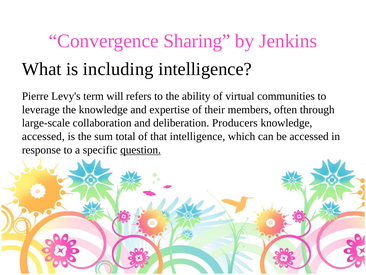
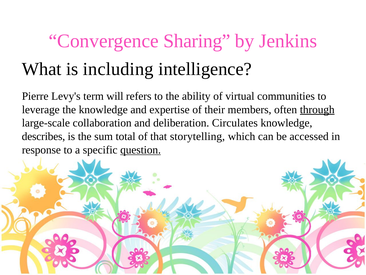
through underline: none -> present
Producers: Producers -> Circulates
accessed at (43, 136): accessed -> describes
that intelligence: intelligence -> storytelling
